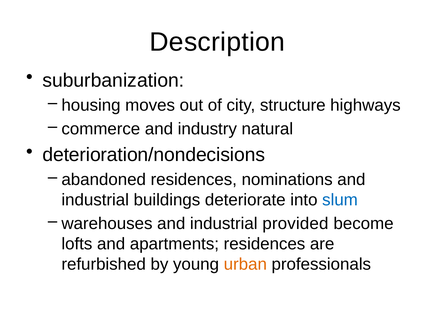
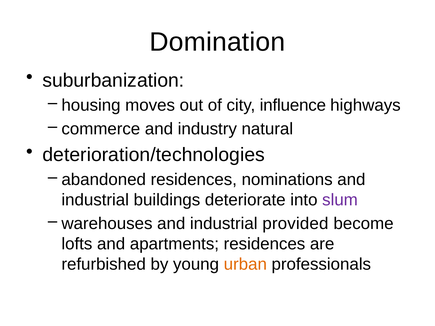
Description: Description -> Domination
structure: structure -> influence
deterioration/nondecisions: deterioration/nondecisions -> deterioration/technologies
slum colour: blue -> purple
